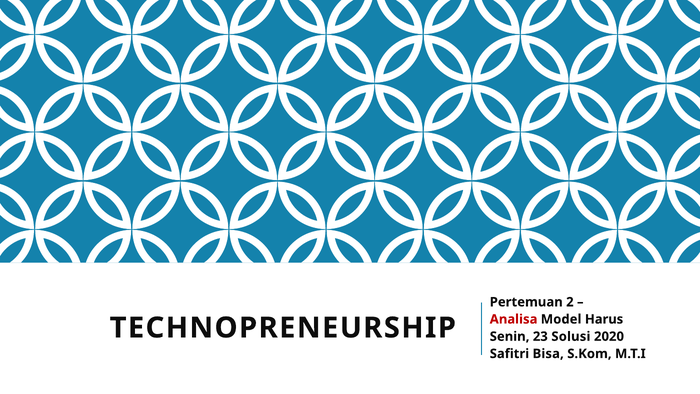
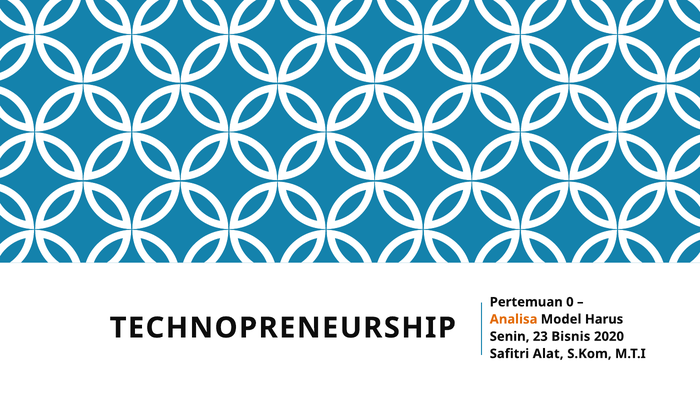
2: 2 -> 0
Analisa colour: red -> orange
Solusi: Solusi -> Bisnis
Bisa: Bisa -> Alat
